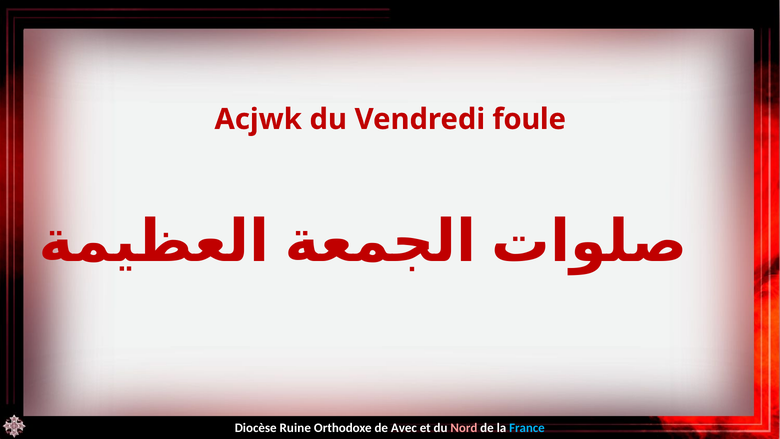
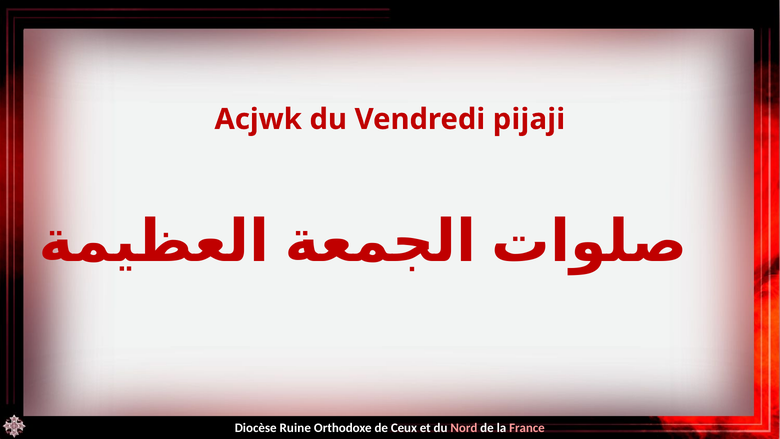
foule: foule -> pijaji
Avec: Avec -> Ceux
France colour: light blue -> pink
